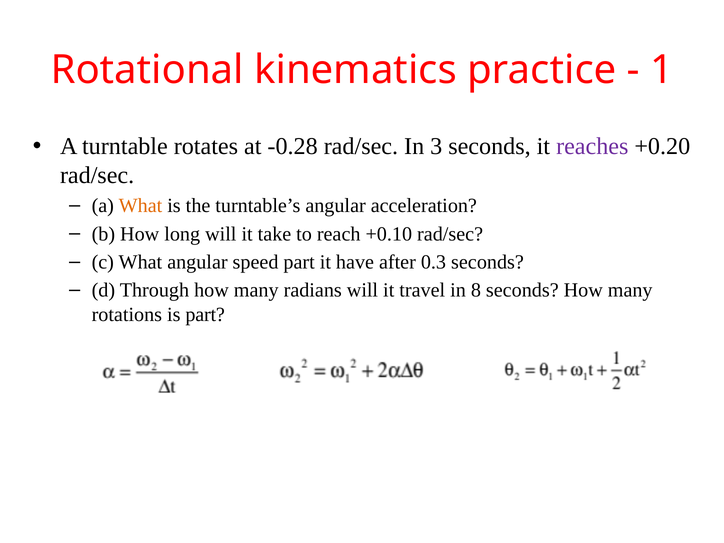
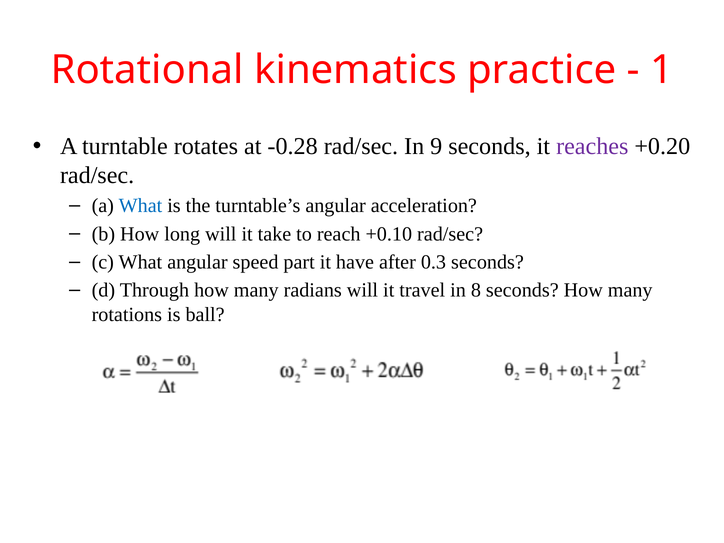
3: 3 -> 9
What at (140, 206) colour: orange -> blue
is part: part -> ball
